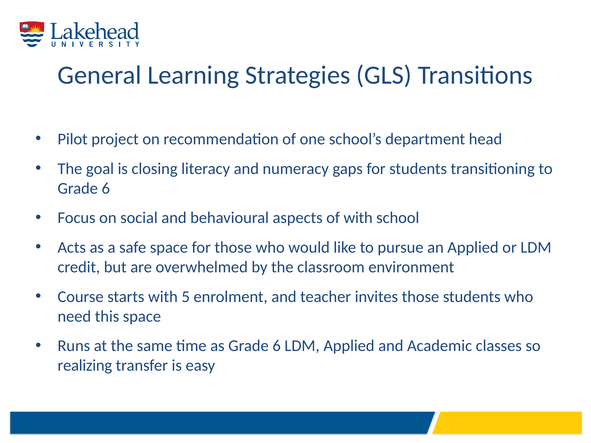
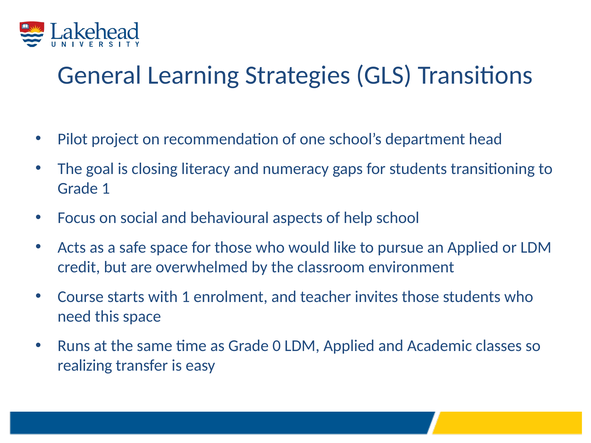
6 at (106, 188): 6 -> 1
of with: with -> help
with 5: 5 -> 1
as Grade 6: 6 -> 0
